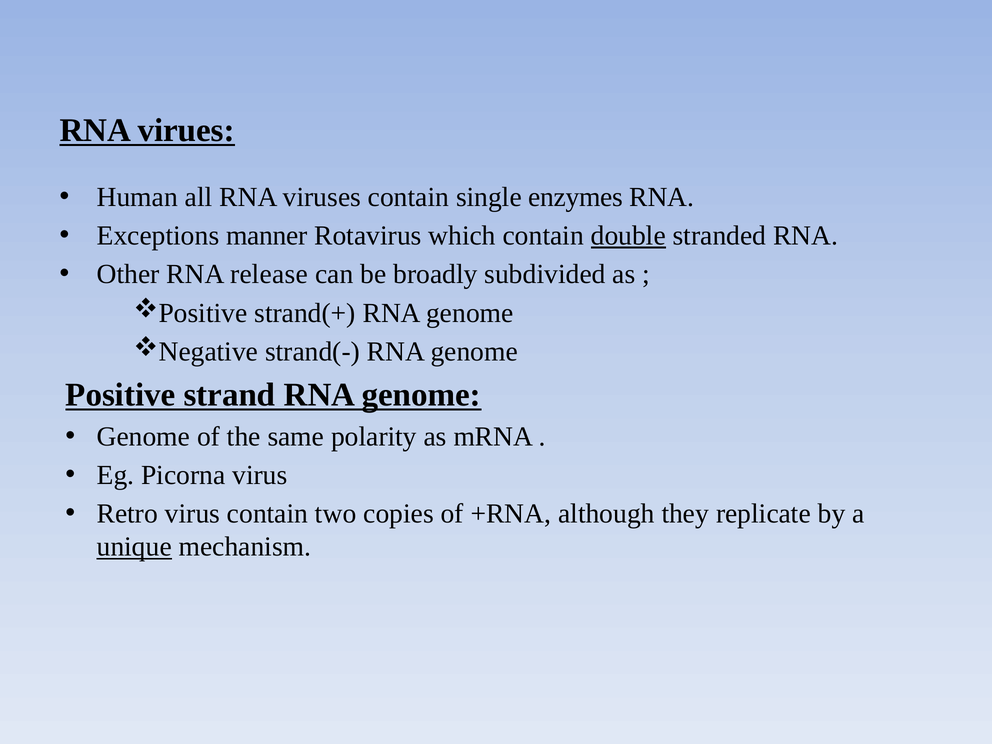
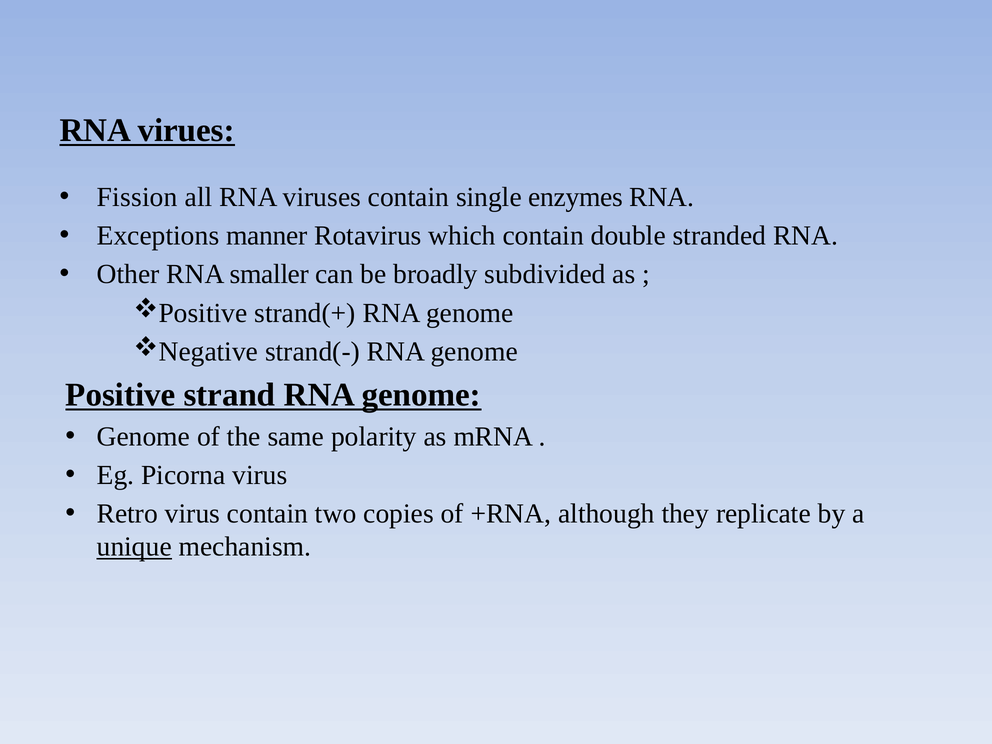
Human: Human -> Fission
double underline: present -> none
release: release -> smaller
